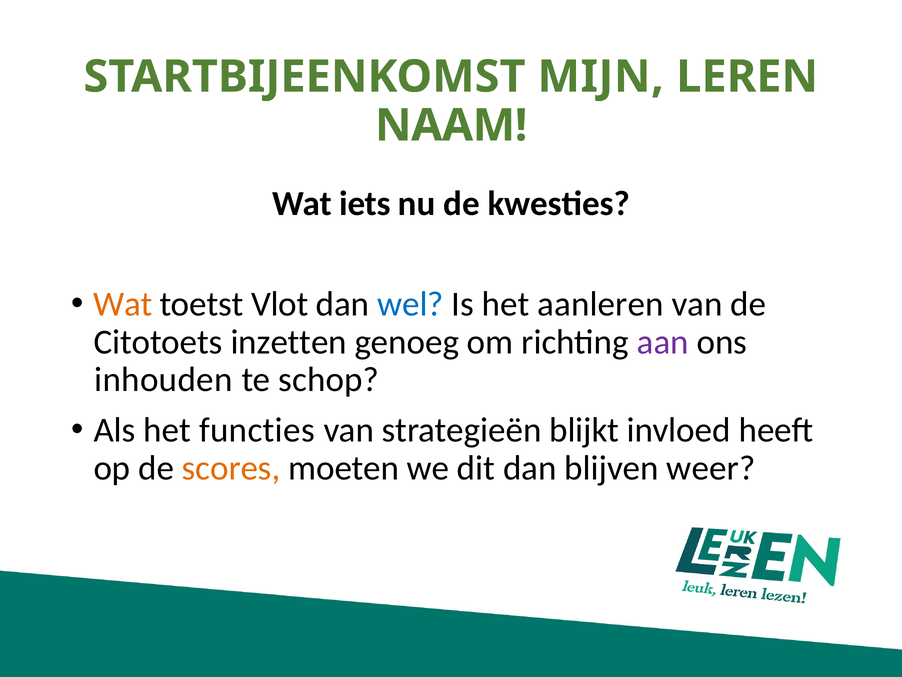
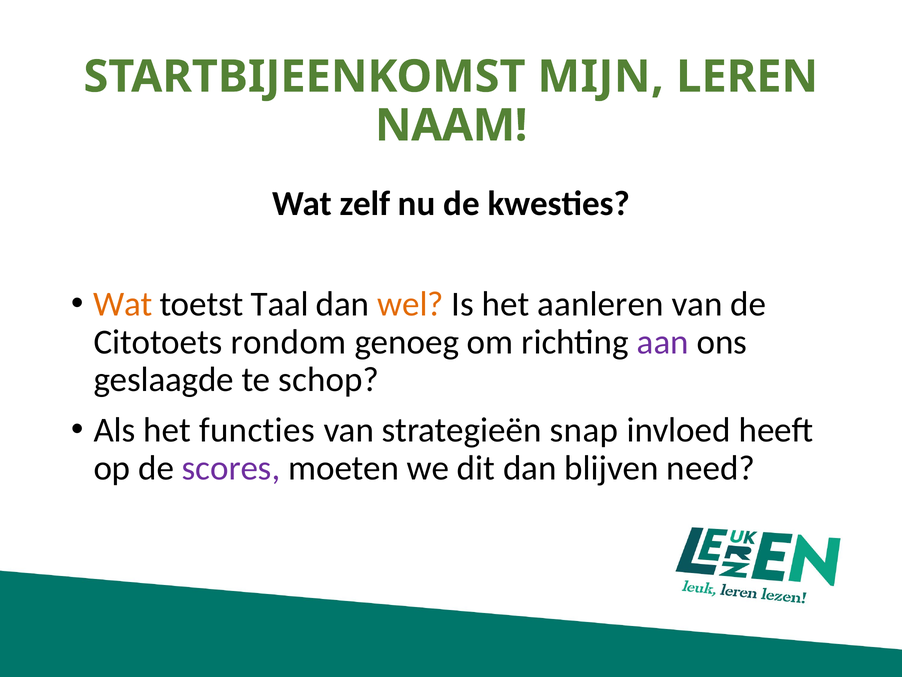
iets: iets -> zelf
Vlot: Vlot -> Taal
wel colour: blue -> orange
inzetten: inzetten -> rondom
inhouden: inhouden -> geslaagde
blijkt: blijkt -> snap
scores colour: orange -> purple
weer: weer -> need
